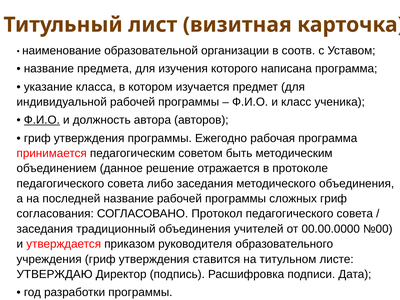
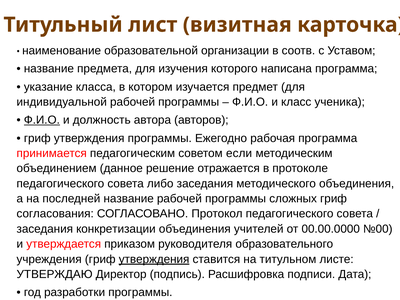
быть: быть -> если
традиционный: традиционный -> конкретизации
утверждения at (154, 259) underline: none -> present
